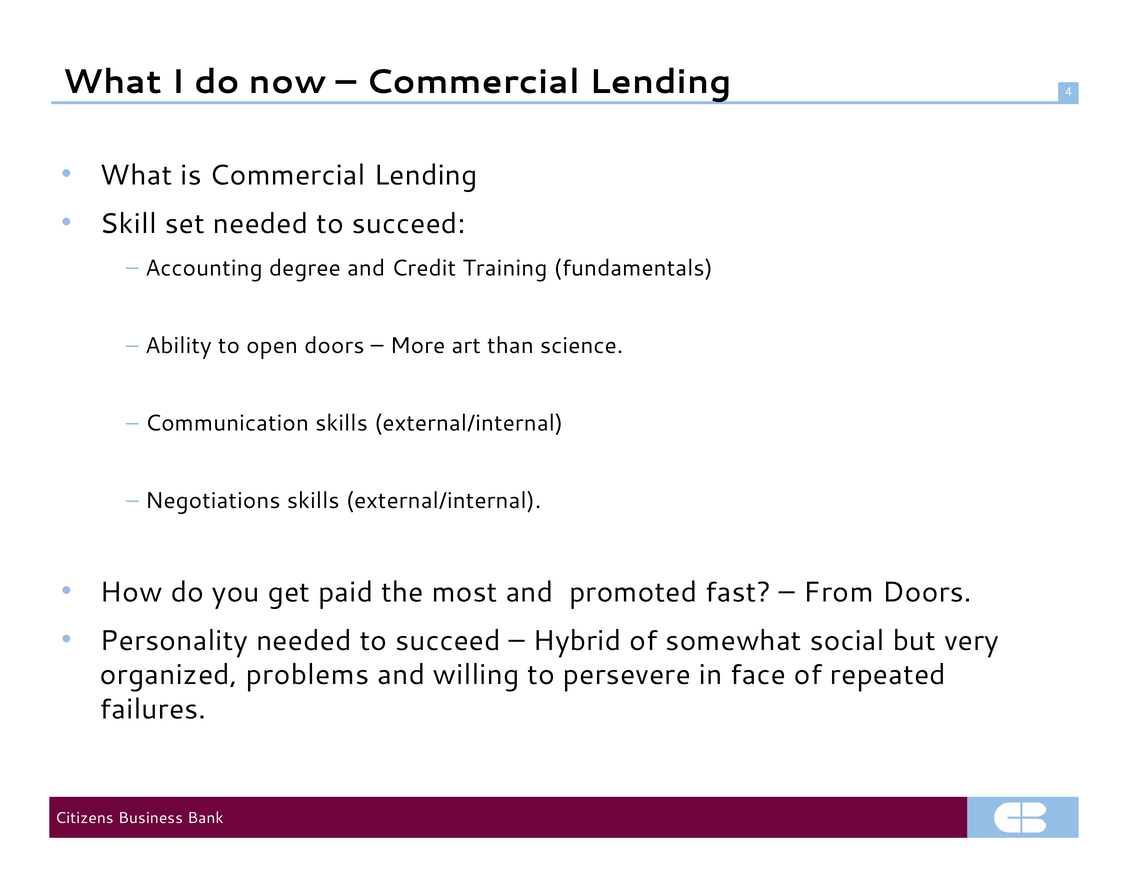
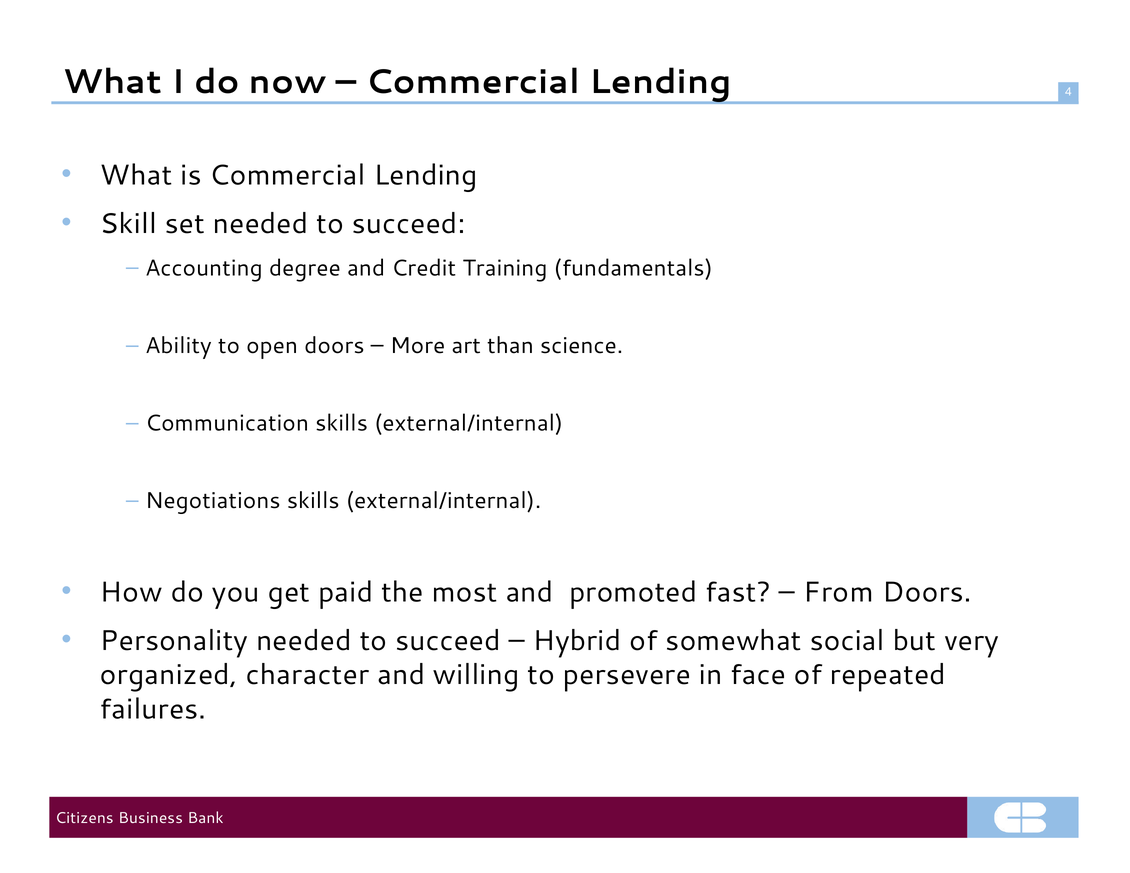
problems: problems -> character
